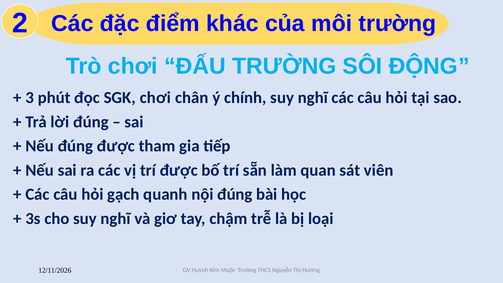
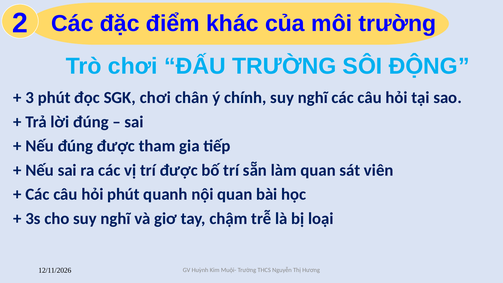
hỏi gạch: gạch -> phút
nội đúng: đúng -> quan
